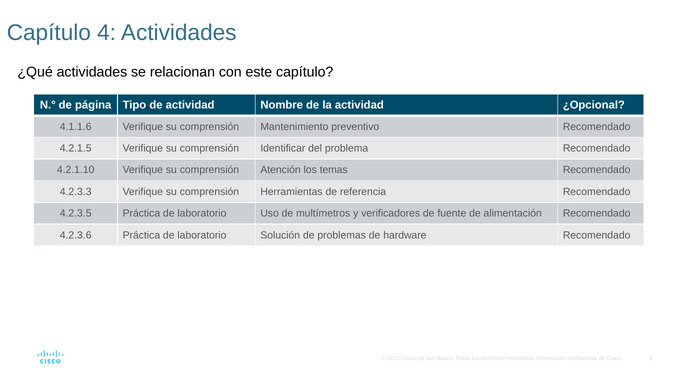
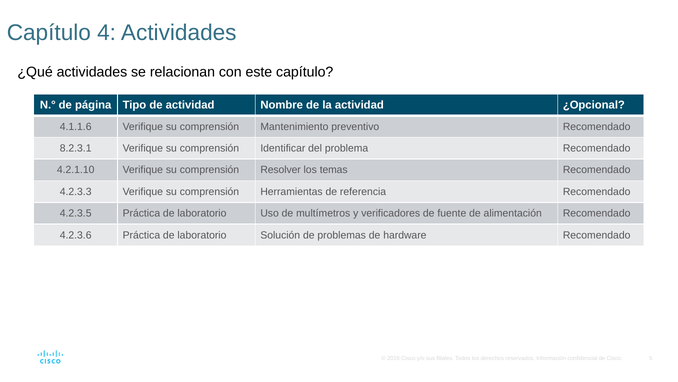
4.2.1.5: 4.2.1.5 -> 8.2.3.1
Atención: Atención -> Resolver
